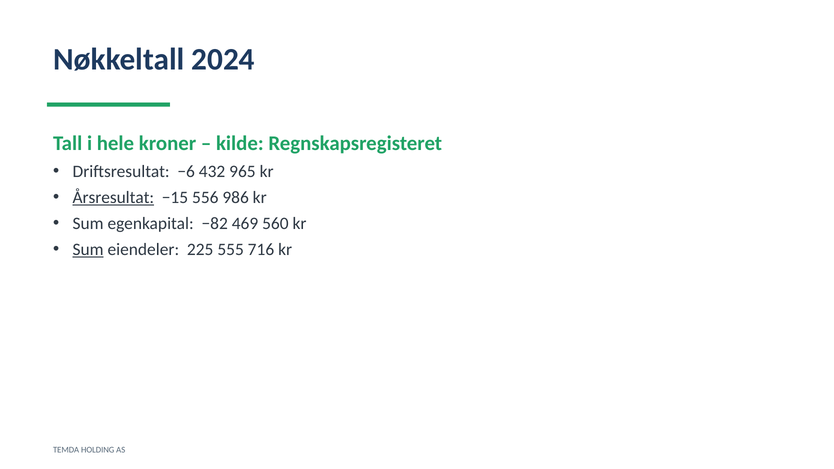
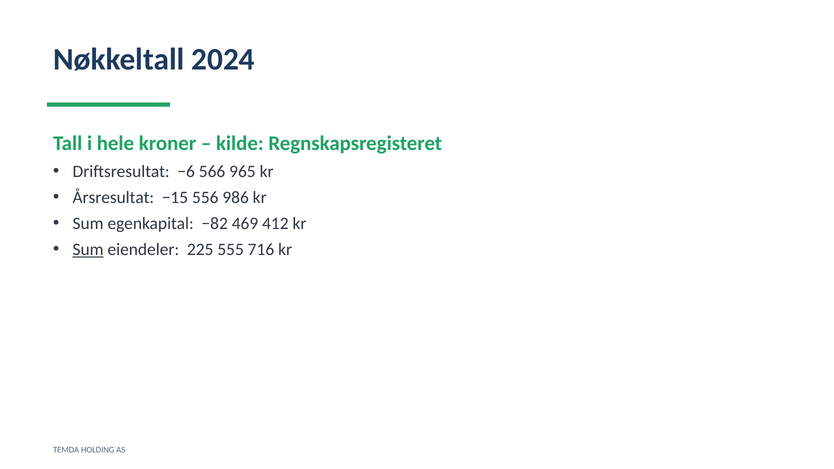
432: 432 -> 566
Årsresultat underline: present -> none
560: 560 -> 412
